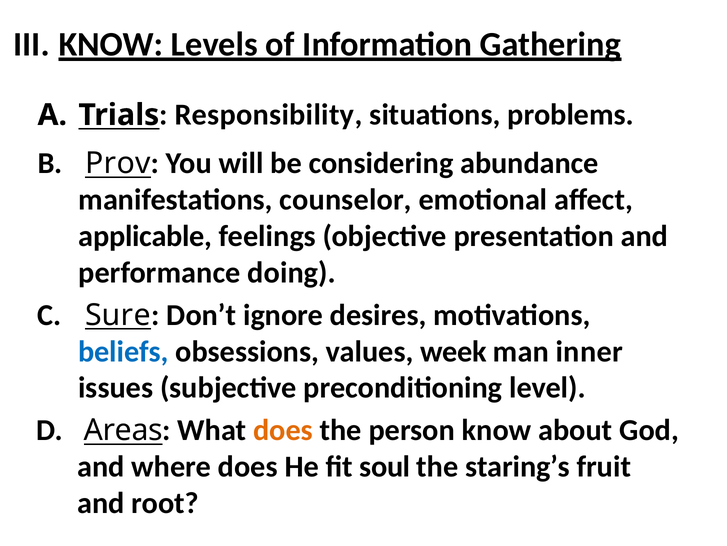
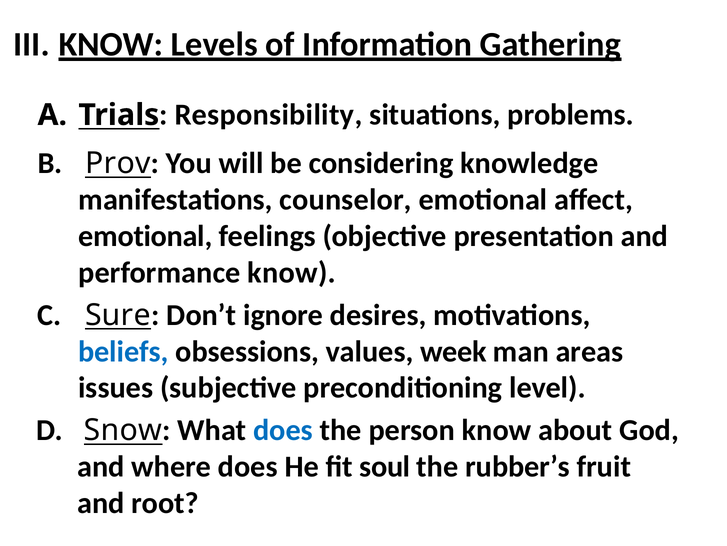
abundance: abundance -> knowledge
applicable at (145, 236): applicable -> emotional
performance doing: doing -> know
inner: inner -> areas
Areas: Areas -> Snow
does at (283, 430) colour: orange -> blue
staring’s: staring’s -> rubber’s
